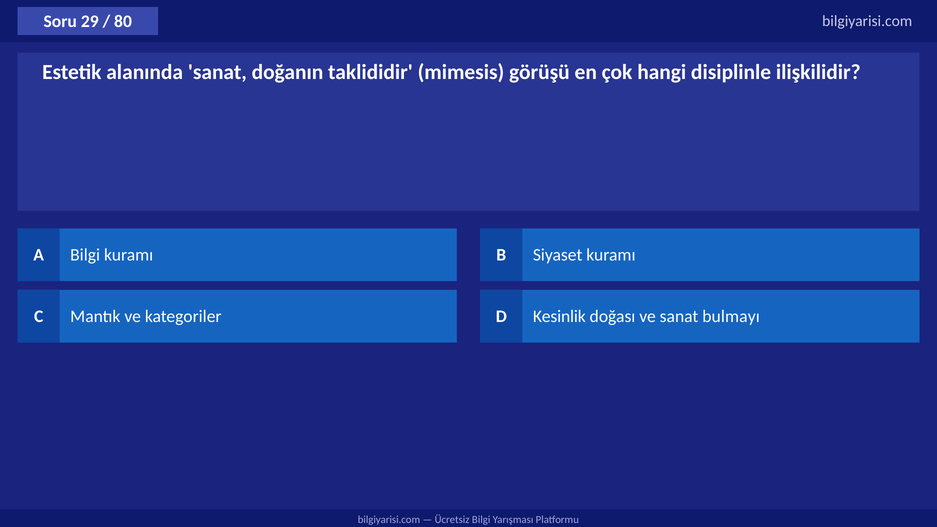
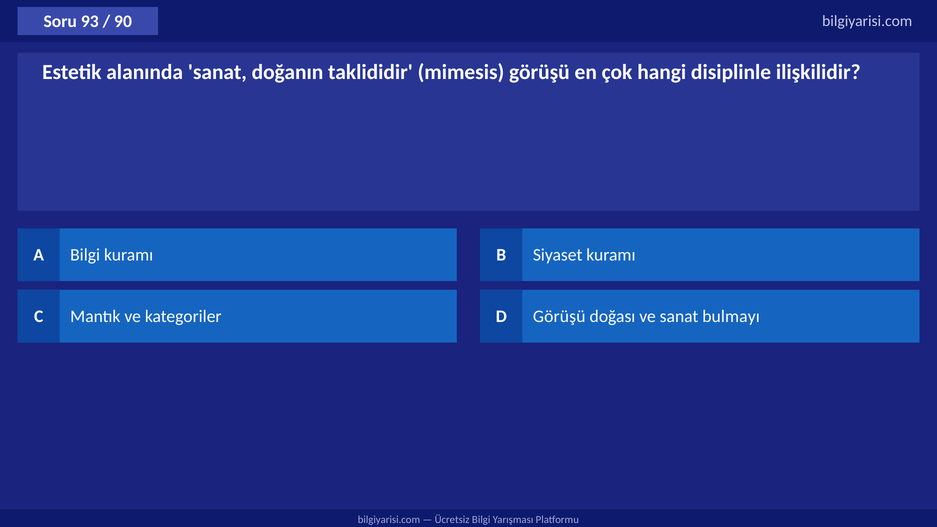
29: 29 -> 93
80: 80 -> 90
D Kesinlik: Kesinlik -> Görüşü
